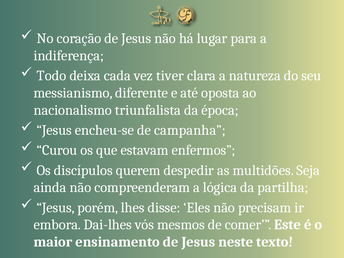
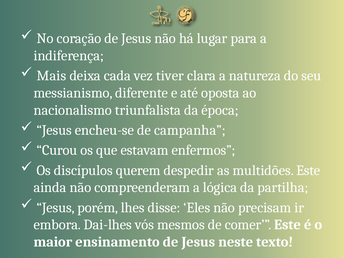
Todo: Todo -> Mais
multidões Seja: Seja -> Este
